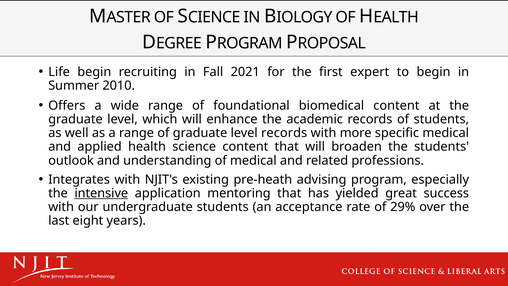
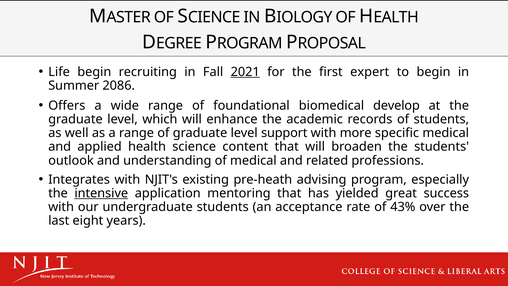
2021 underline: none -> present
2010: 2010 -> 2086
biomedical content: content -> develop
level records: records -> support
29%: 29% -> 43%
